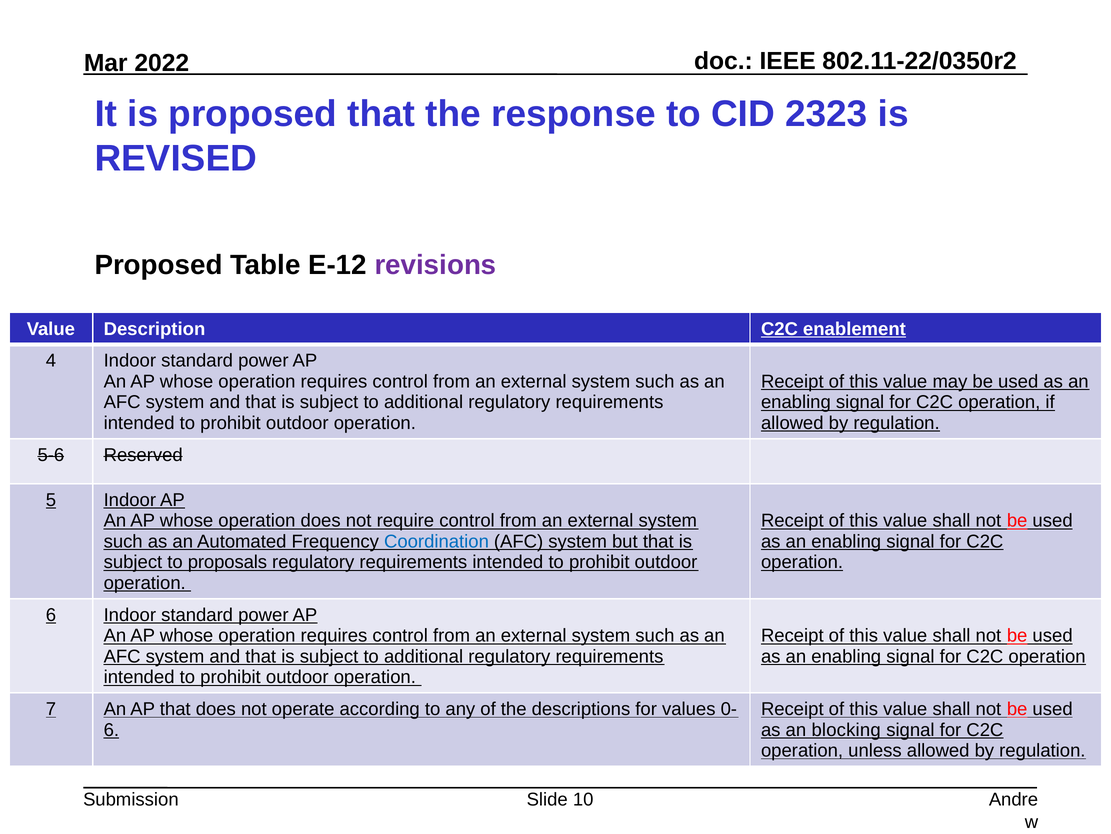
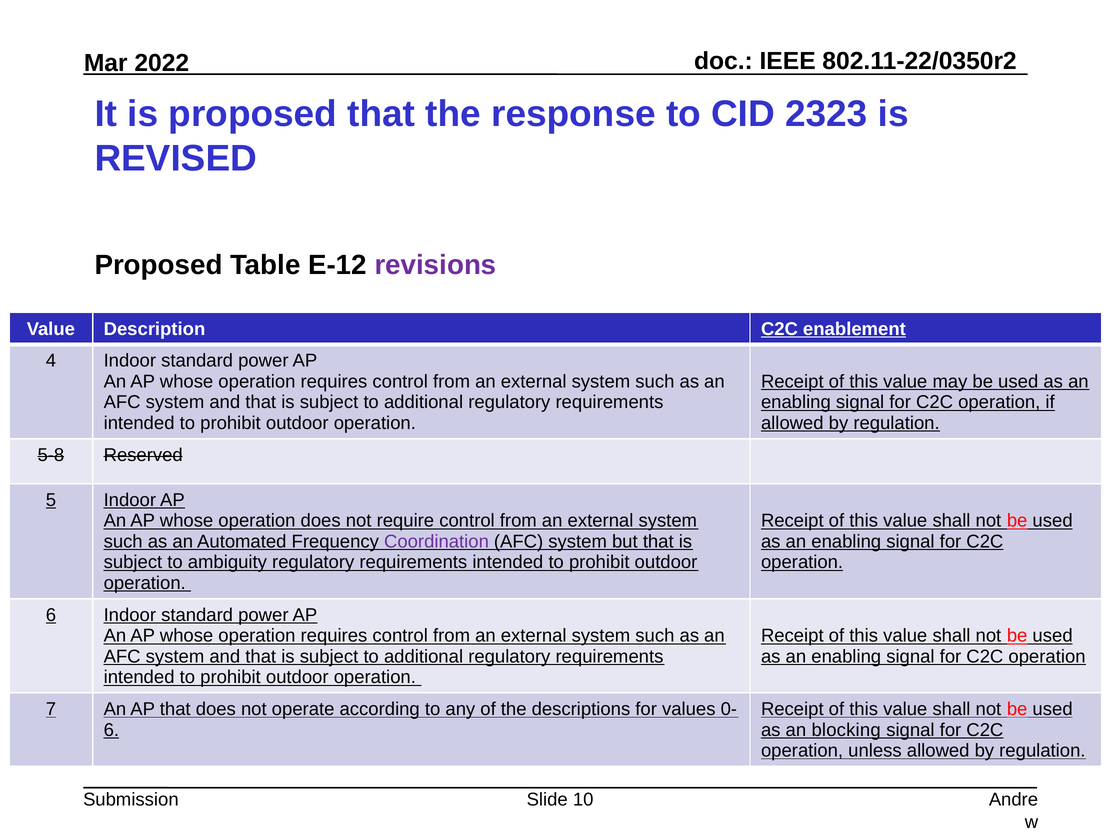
5-6: 5-6 -> 5-8
Coordination colour: blue -> purple
proposals: proposals -> ambiguity
